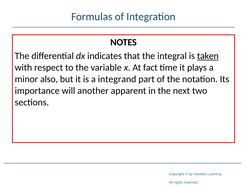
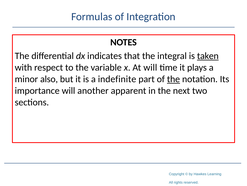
At fact: fact -> will
integrand: integrand -> indefinite
the at (173, 79) underline: none -> present
